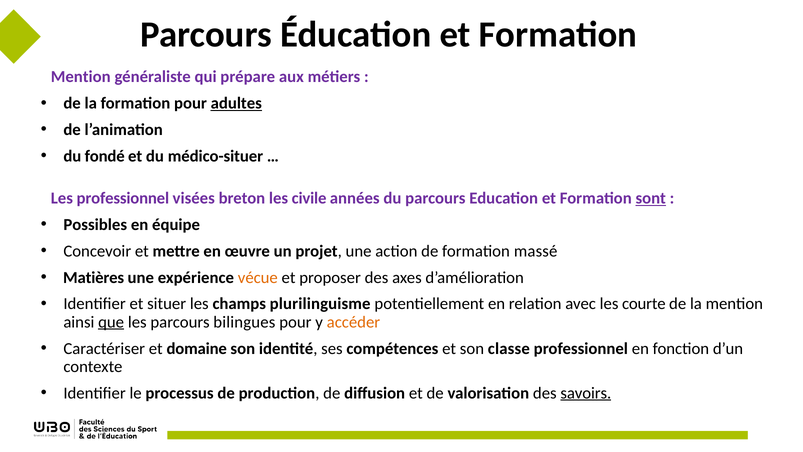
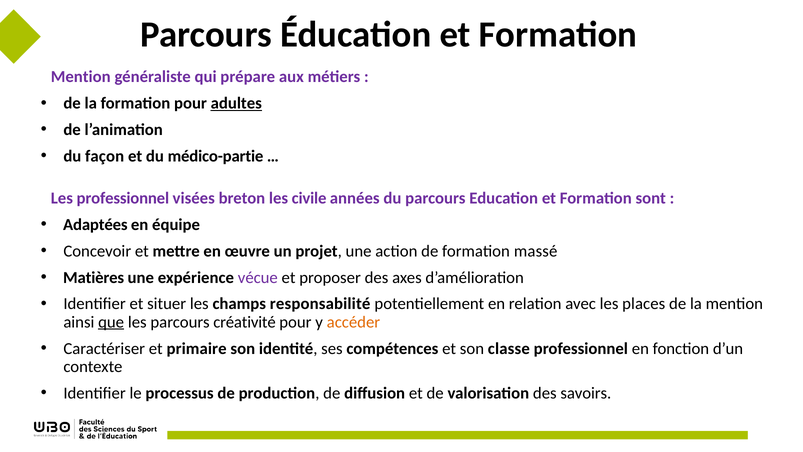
fondé: fondé -> façon
médico-situer: médico-situer -> médico-partie
sont underline: present -> none
Possibles: Possibles -> Adaptées
vécue colour: orange -> purple
plurilinguisme: plurilinguisme -> responsabilité
courte: courte -> places
bilingues: bilingues -> créativité
domaine: domaine -> primaire
savoirs underline: present -> none
